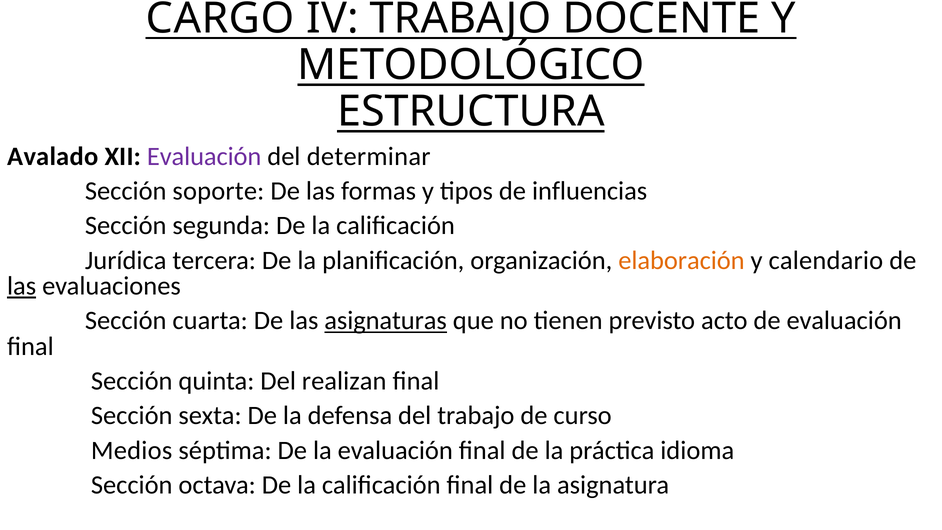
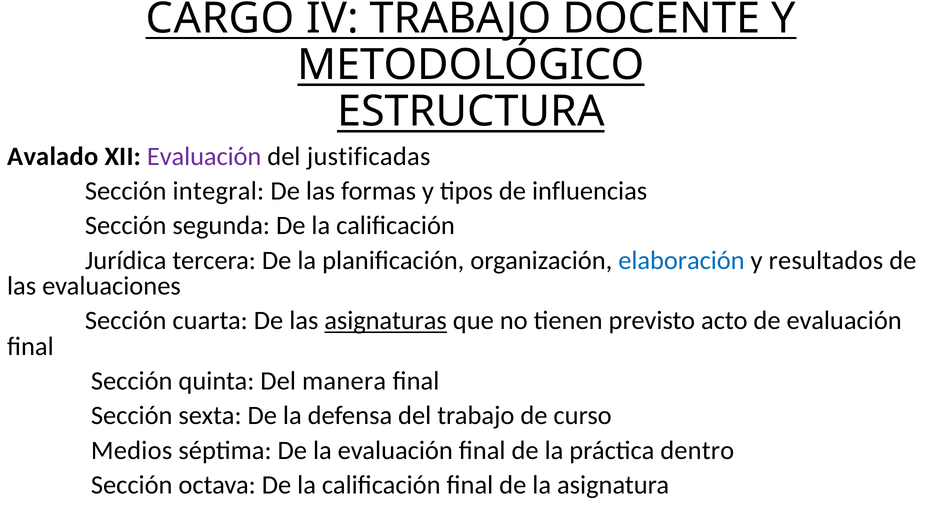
determinar: determinar -> justificadas
soporte: soporte -> integral
elaboración colour: orange -> blue
calendario: calendario -> resultados
las at (22, 286) underline: present -> none
realizan: realizan -> manera
idioma: idioma -> dentro
